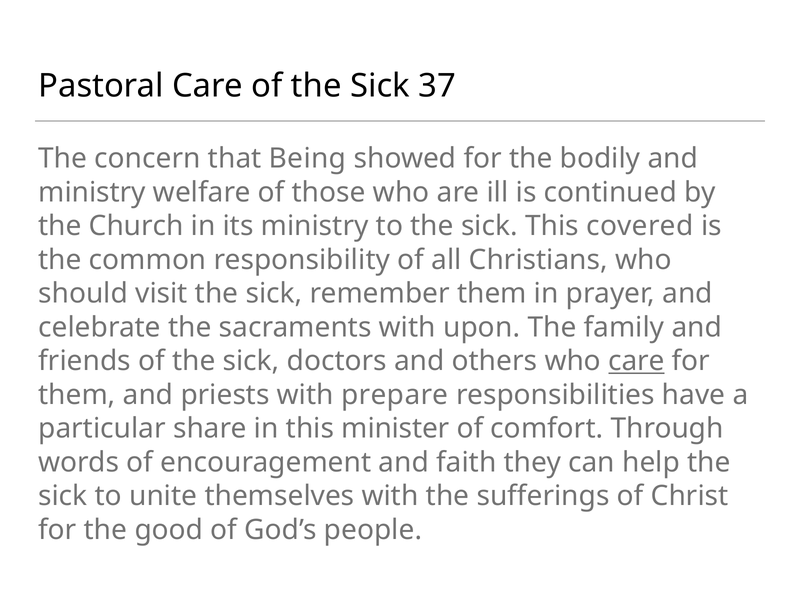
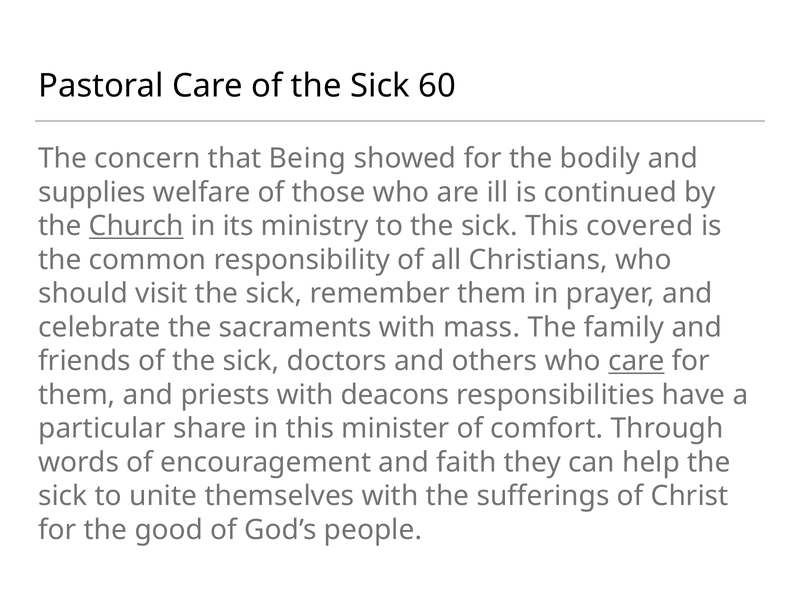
37: 37 -> 60
ministry at (92, 192): ministry -> supplies
Church underline: none -> present
upon: upon -> mass
prepare: prepare -> deacons
